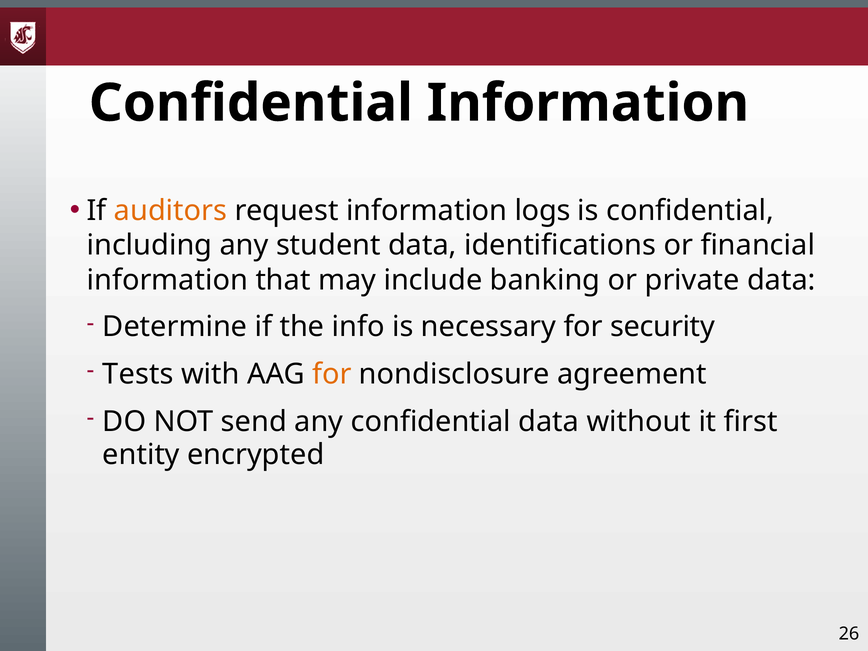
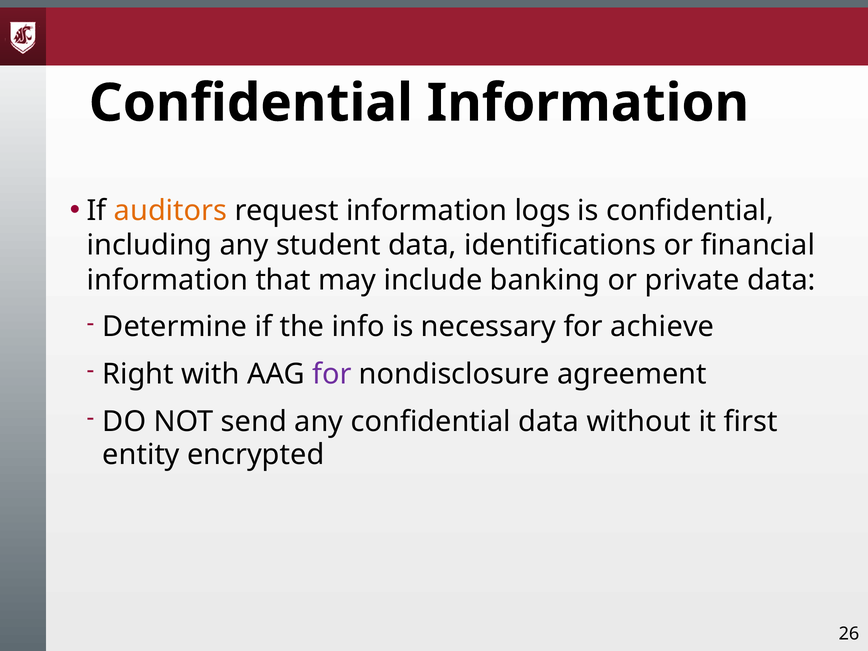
security: security -> achieve
Tests: Tests -> Right
for at (332, 374) colour: orange -> purple
